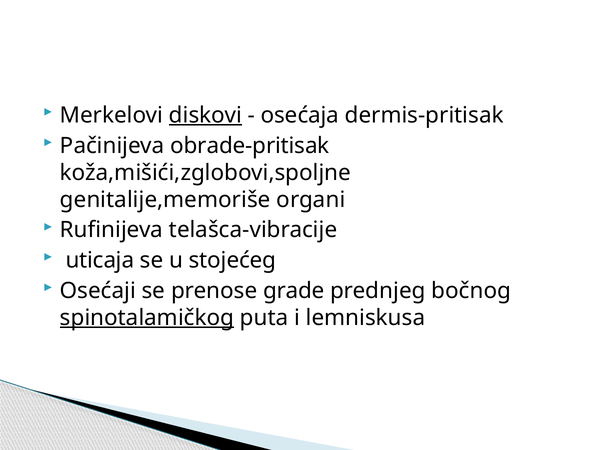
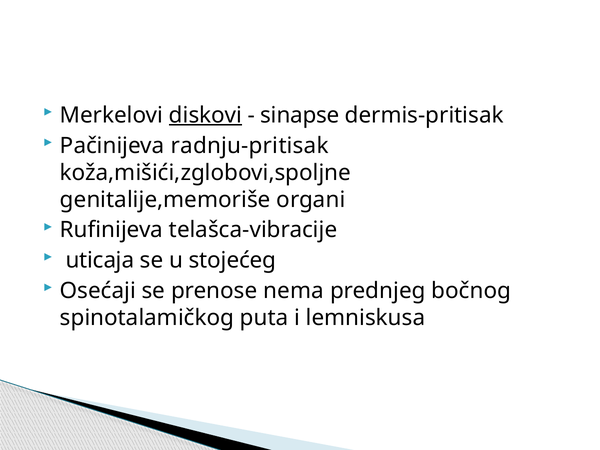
osećaja: osećaja -> sinapse
obrade-pritisak: obrade-pritisak -> radnju-pritisak
grade: grade -> nema
spinotalamičkog underline: present -> none
